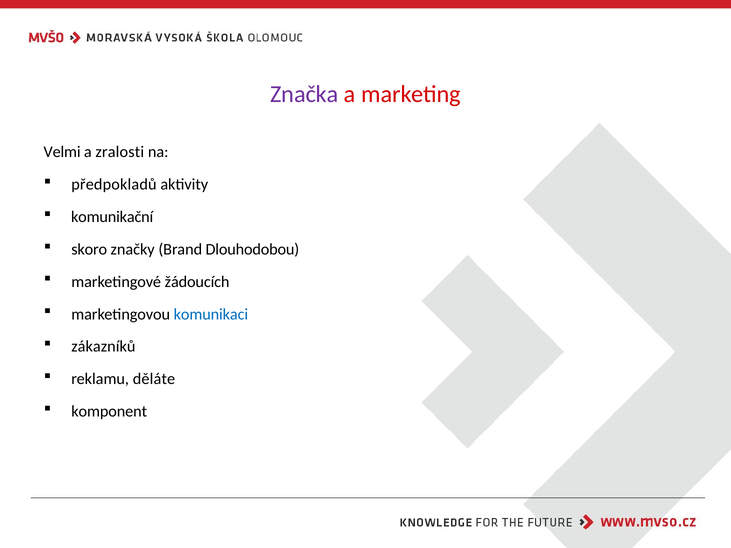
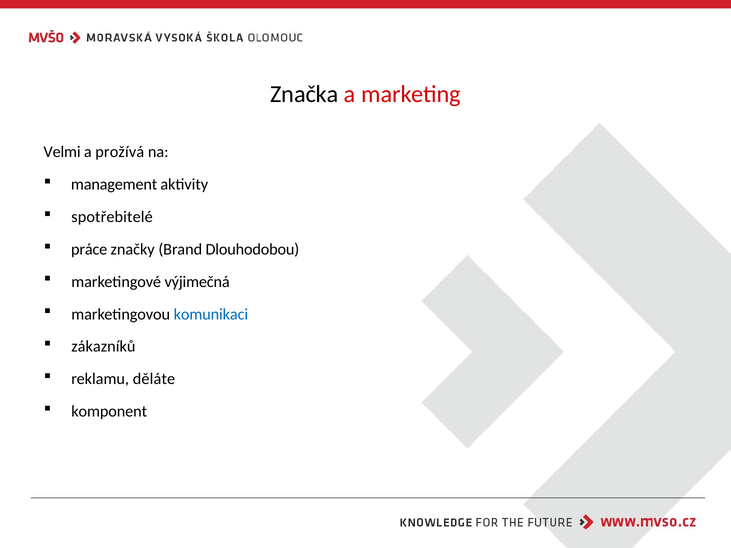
Značka colour: purple -> black
zralosti: zralosti -> prožívá
předpokladů: předpokladů -> management
komunikační: komunikační -> spotřebitelé
skoro: skoro -> práce
žádoucích: žádoucích -> výjimečná
